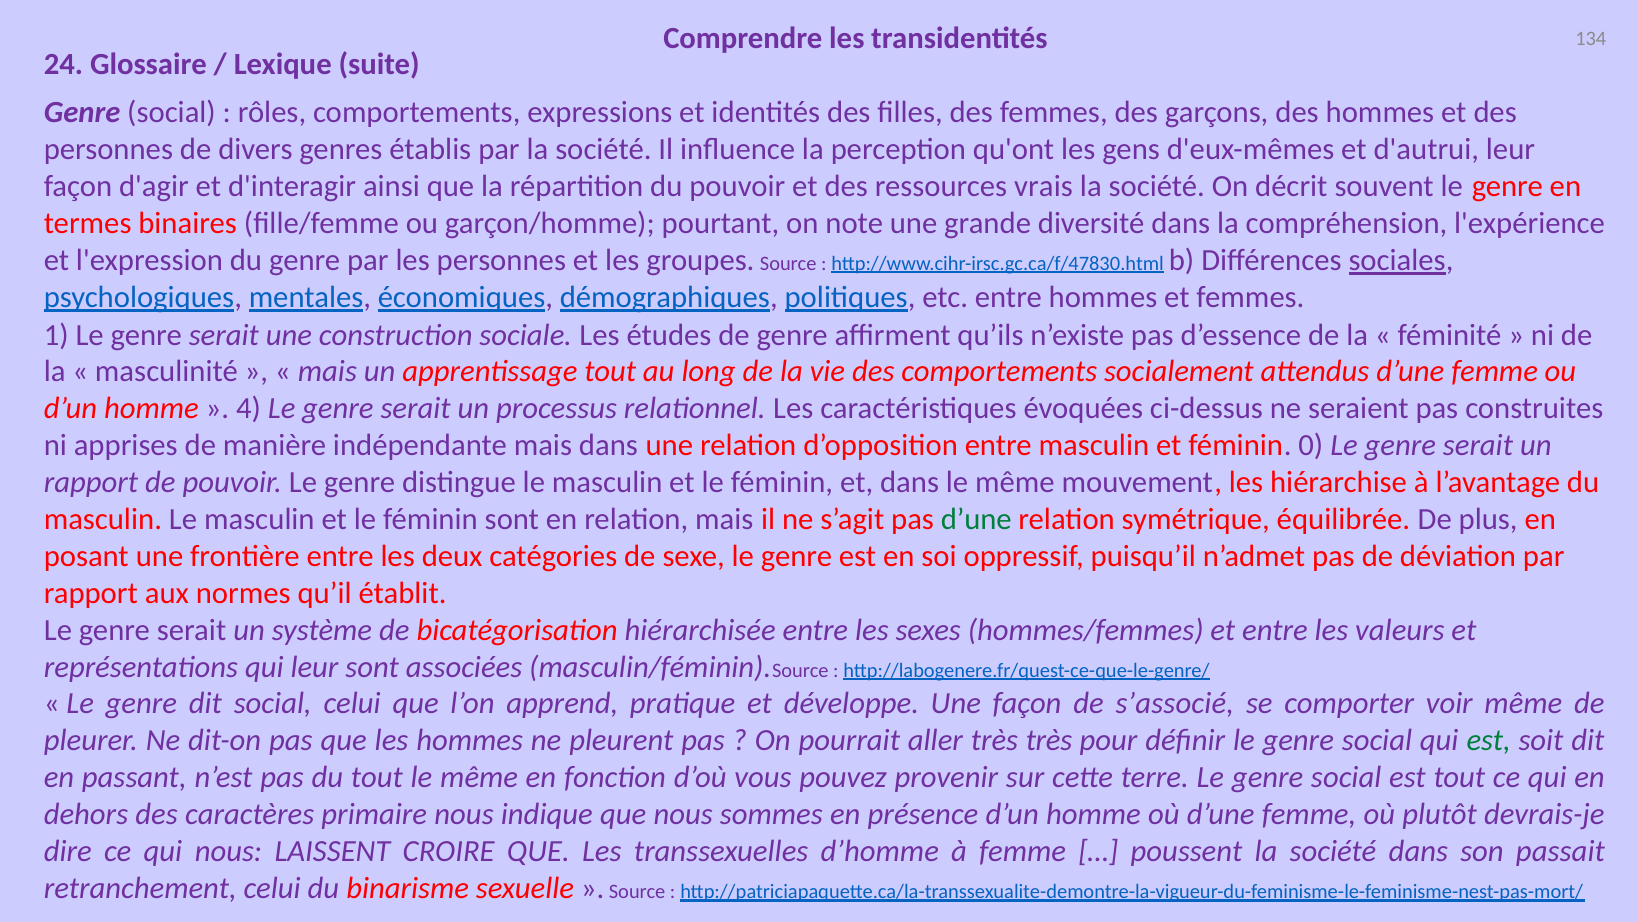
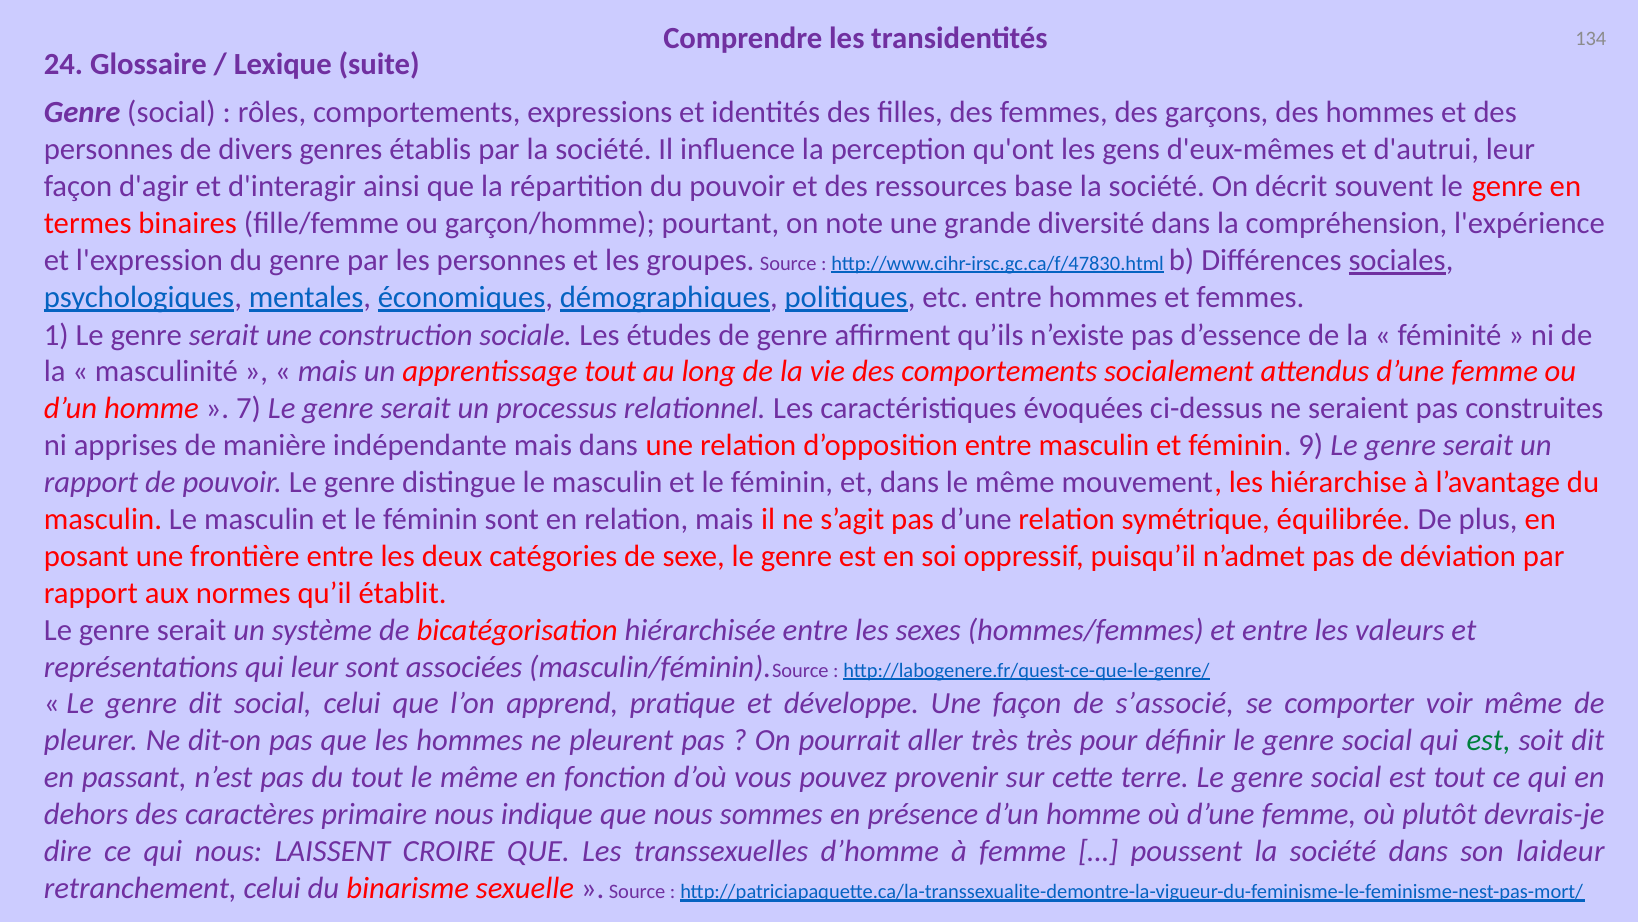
vrais: vrais -> base
4: 4 -> 7
0: 0 -> 9
d’une at (976, 519) colour: green -> purple
passait: passait -> laideur
